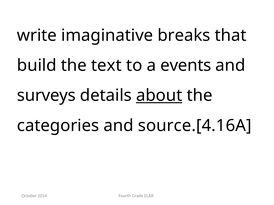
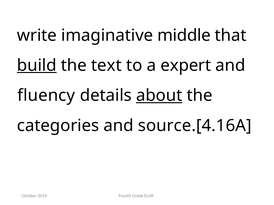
breaks: breaks -> middle
build underline: none -> present
events: events -> expert
surveys: surveys -> fluency
